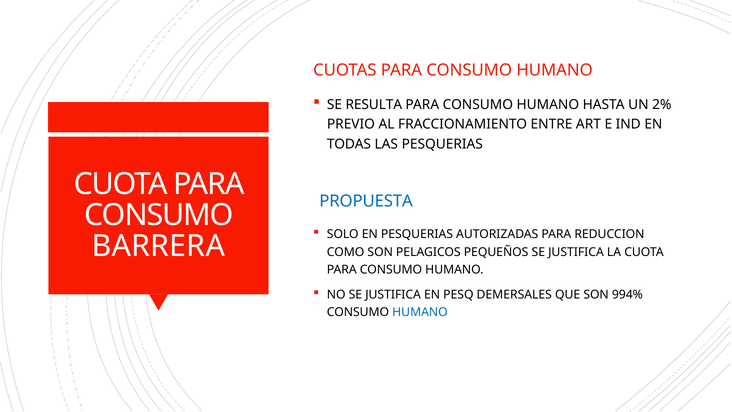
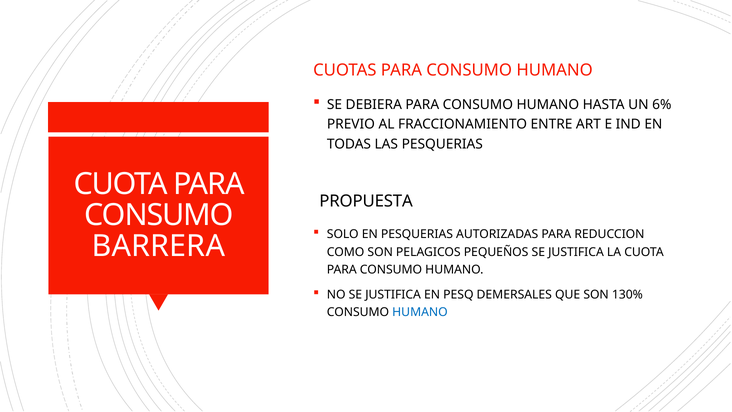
RESULTA: RESULTA -> DEBIERA
2%: 2% -> 6%
PROPUESTA colour: blue -> black
994%: 994% -> 130%
